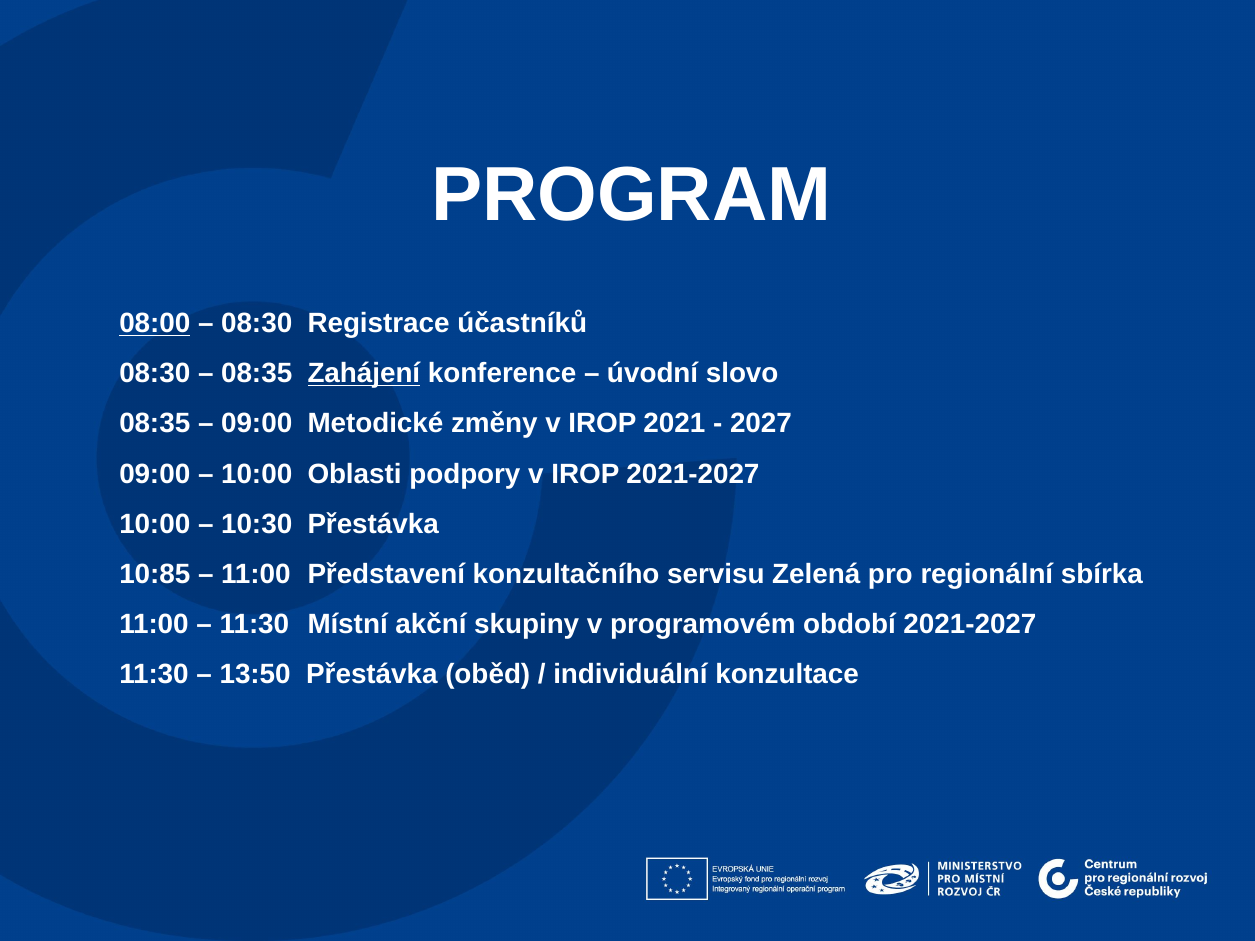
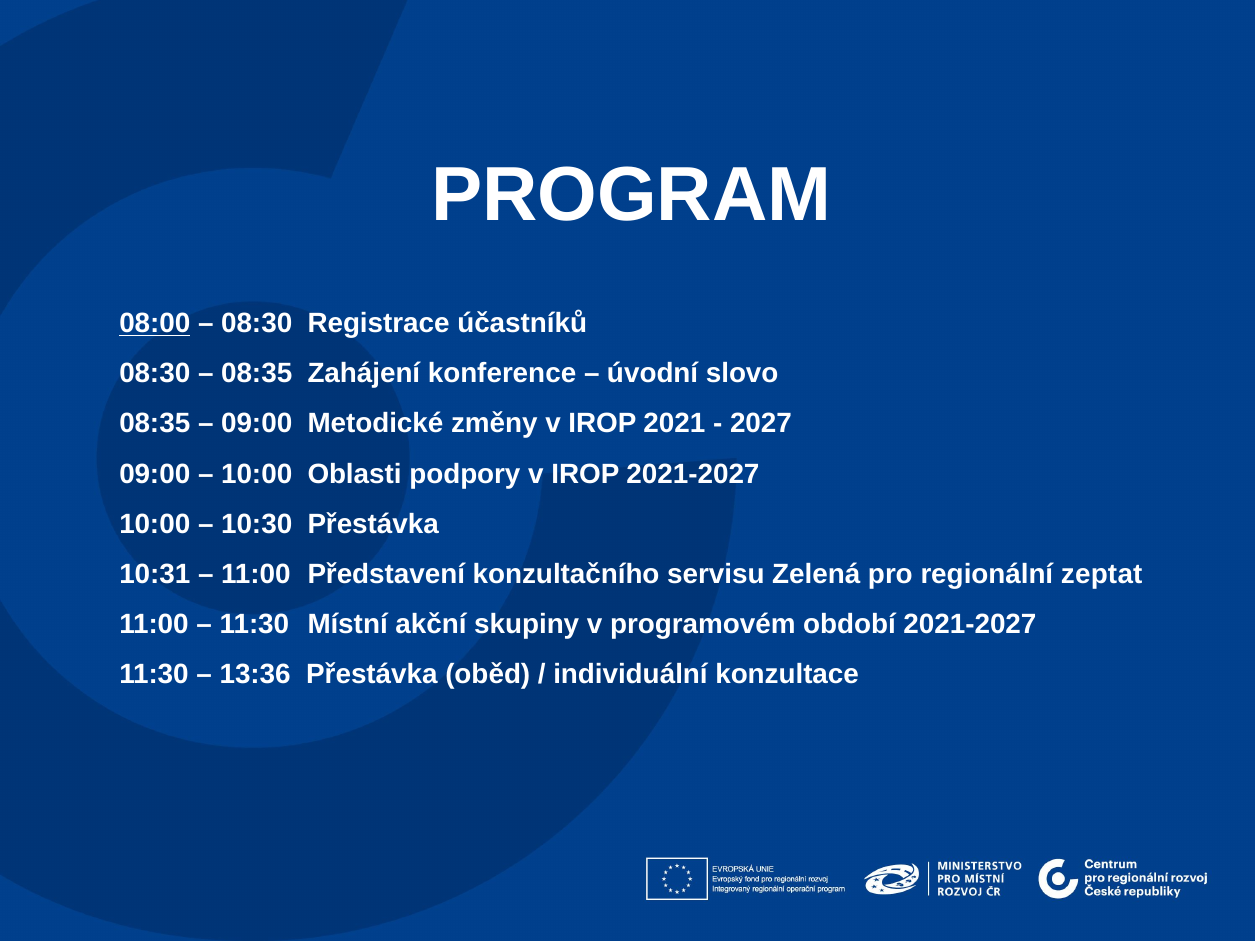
Zahájení underline: present -> none
10:85: 10:85 -> 10:31
sbírka: sbírka -> zeptat
13:50: 13:50 -> 13:36
